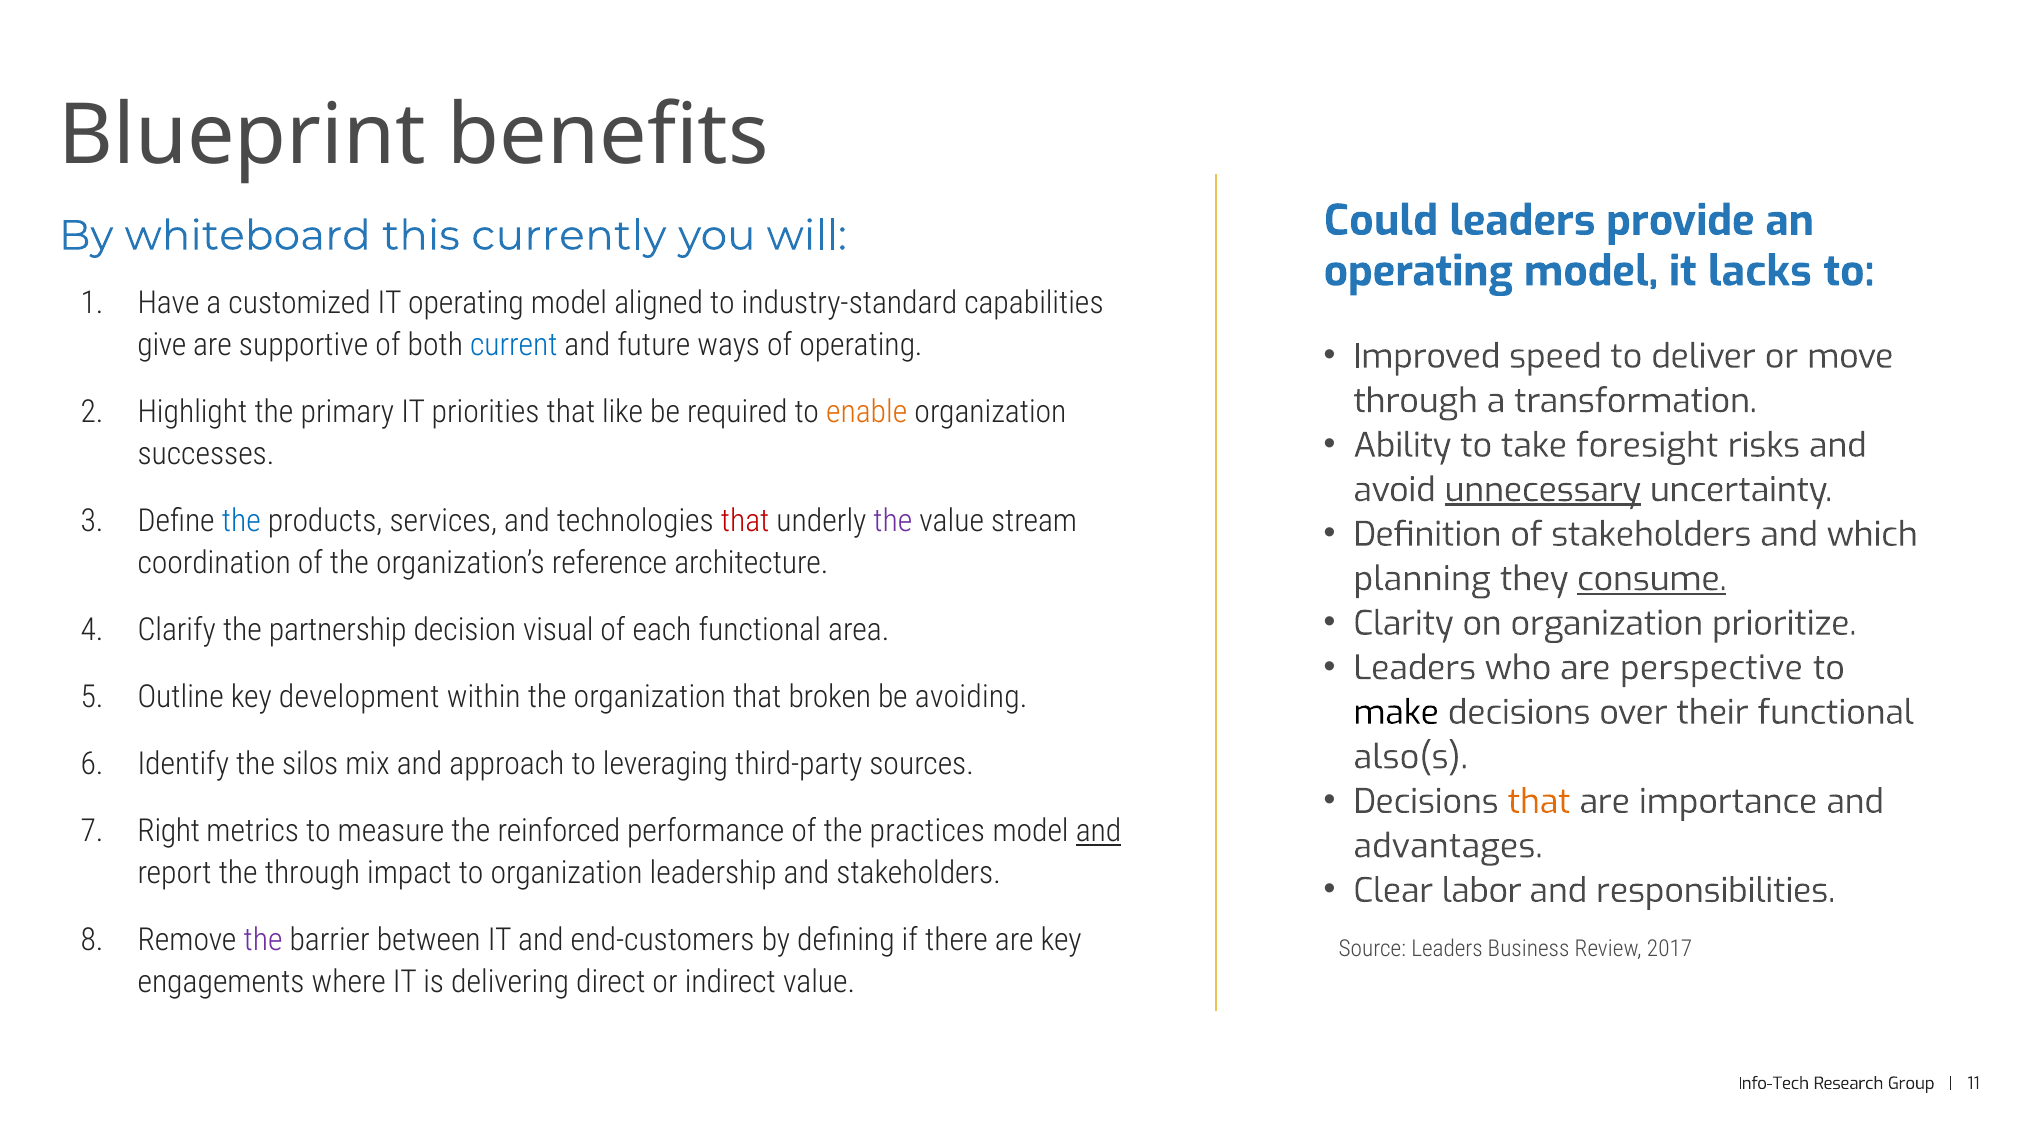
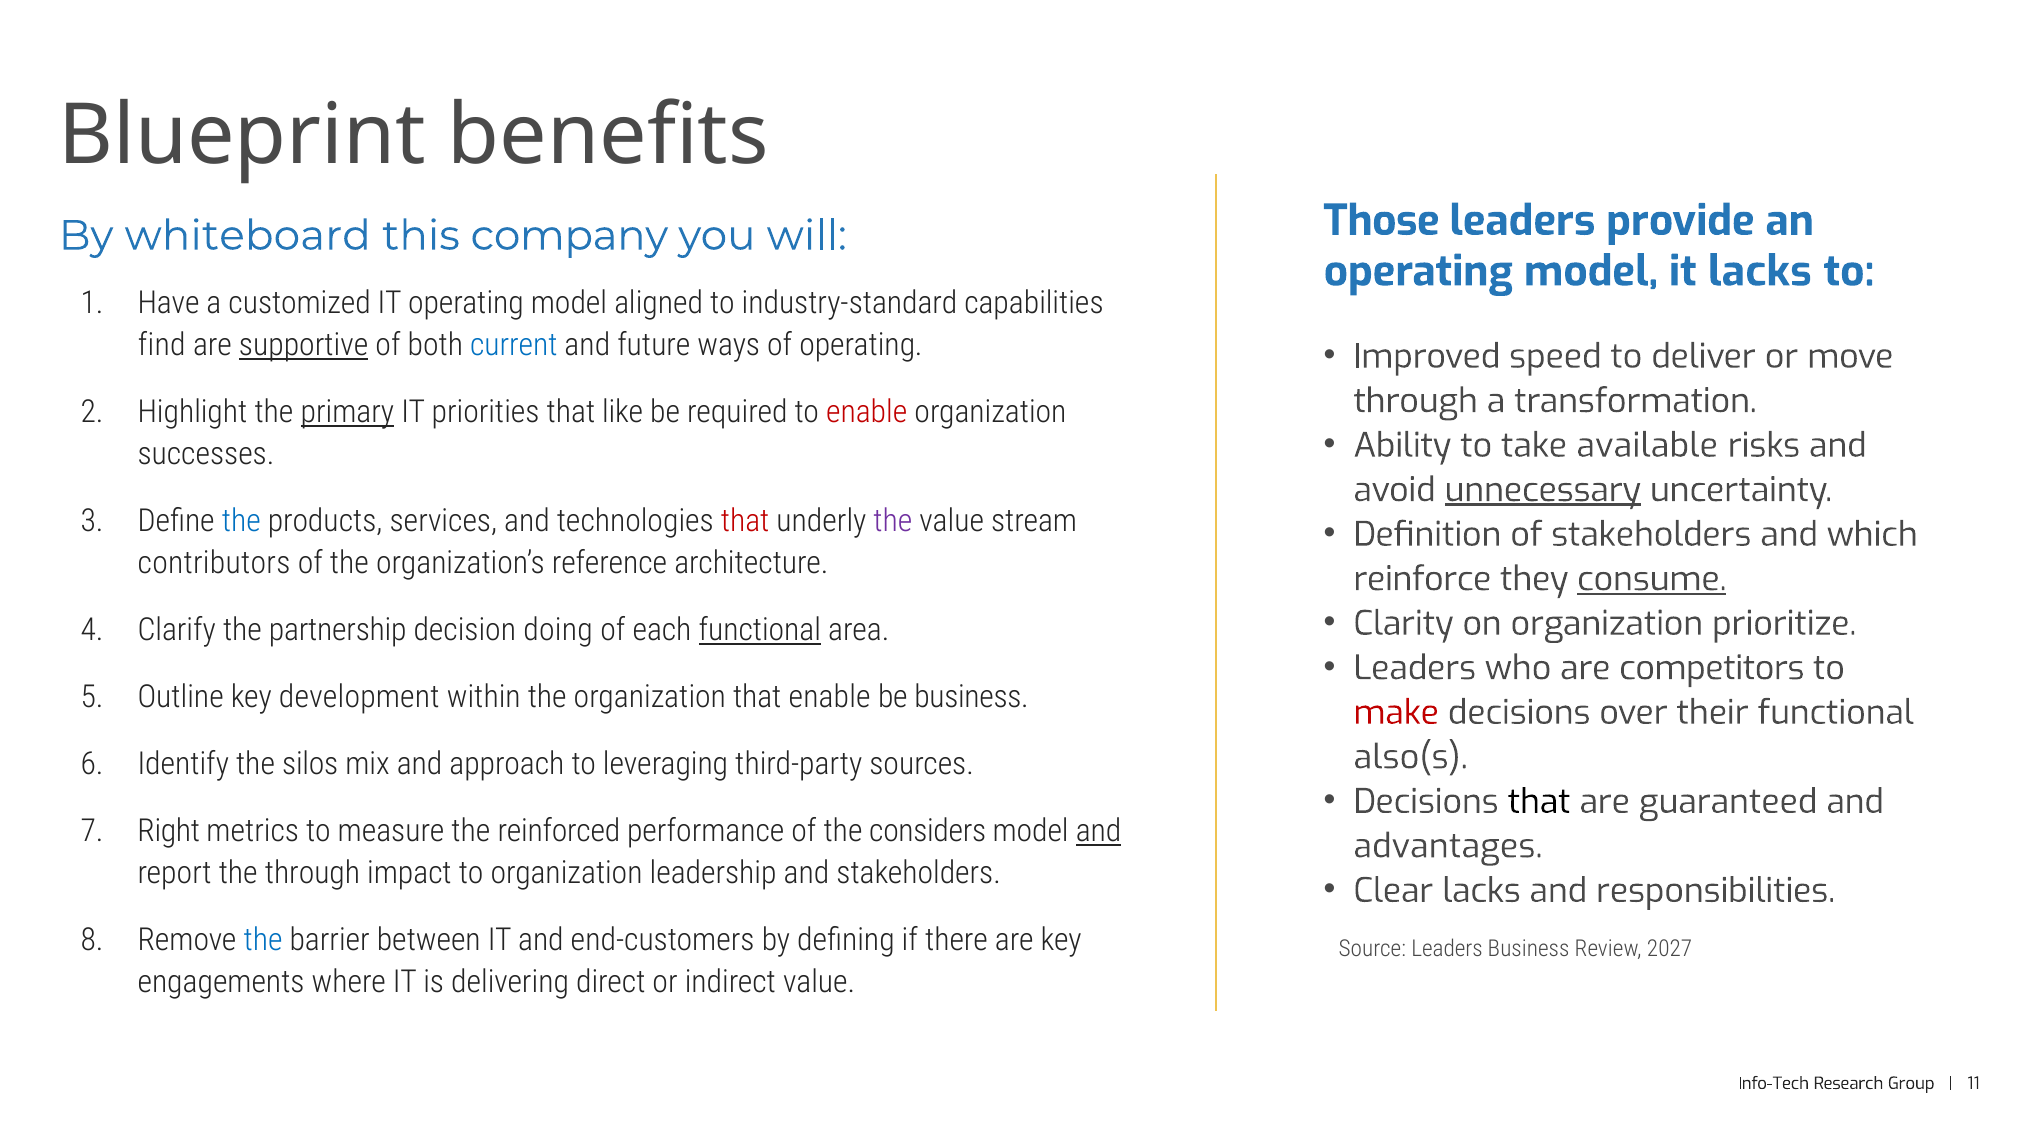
Could: Could -> Those
currently: currently -> company
give: give -> find
supportive underline: none -> present
primary underline: none -> present
enable at (867, 412) colour: orange -> red
foresight: foresight -> available
coordination: coordination -> contributors
planning: planning -> reinforce
visual: visual -> doing
functional at (760, 630) underline: none -> present
perspective: perspective -> competitors
that broken: broken -> enable
be avoiding: avoiding -> business
make colour: black -> red
that at (1539, 802) colour: orange -> black
importance: importance -> guaranteed
practices: practices -> considers
Clear labor: labor -> lacks
the at (263, 940) colour: purple -> blue
2017: 2017 -> 2027
